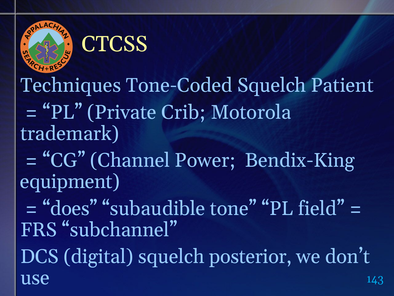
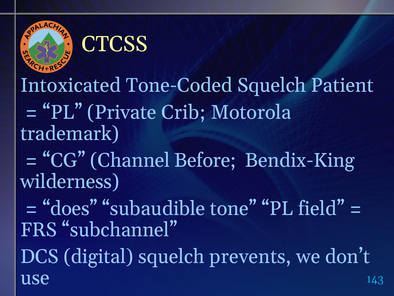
Techniques: Techniques -> Intoxicated
Power: Power -> Before
equipment: equipment -> wilderness
posterior: posterior -> prevents
